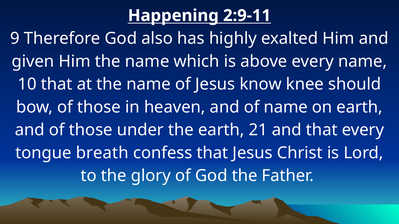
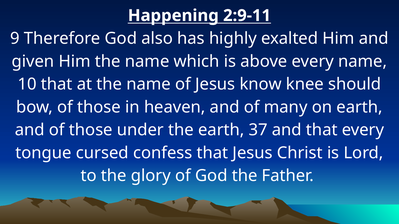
of name: name -> many
21: 21 -> 37
breath: breath -> cursed
